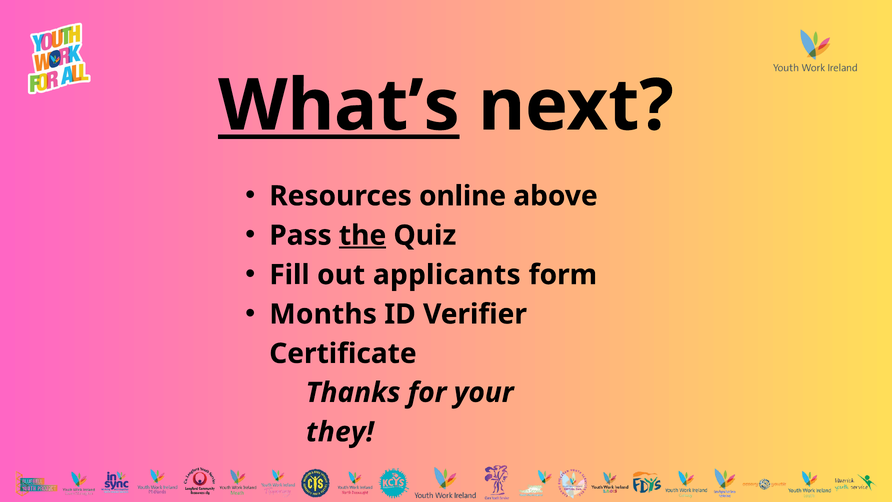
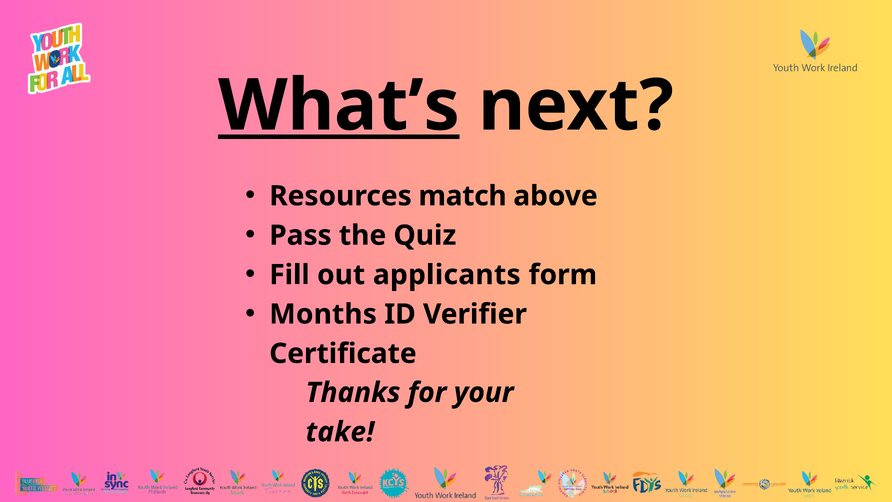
online: online -> match
the underline: present -> none
they: they -> take
